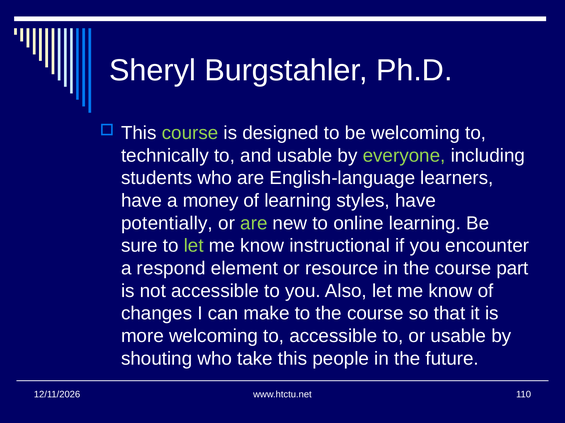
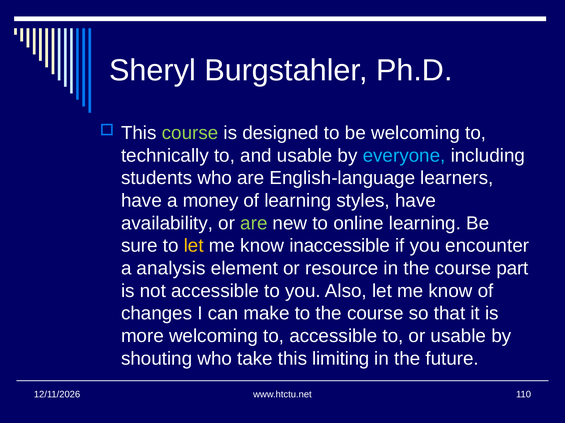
everyone colour: light green -> light blue
potentially: potentially -> availability
let at (194, 246) colour: light green -> yellow
instructional: instructional -> inaccessible
respond: respond -> analysis
people: people -> limiting
